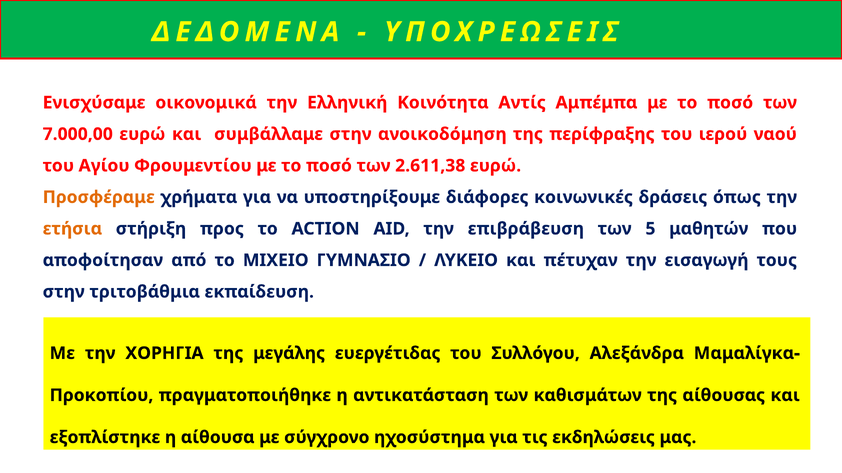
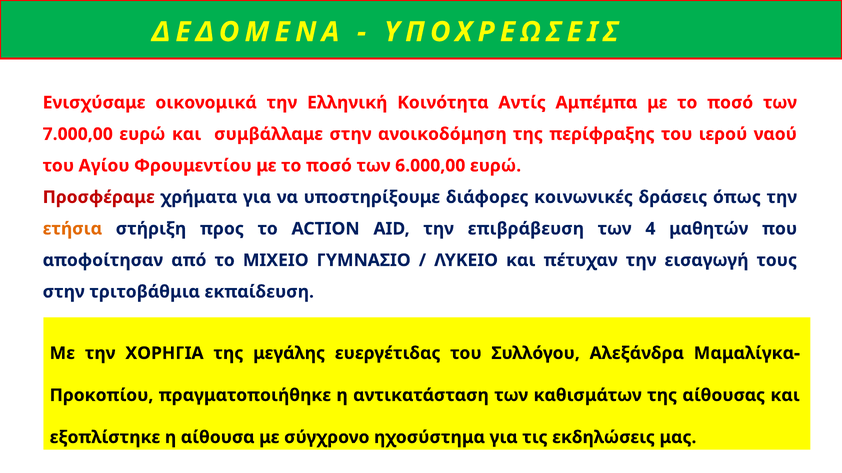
2.611,38: 2.611,38 -> 6.000,00
Προσφέραμε colour: orange -> red
5: 5 -> 4
